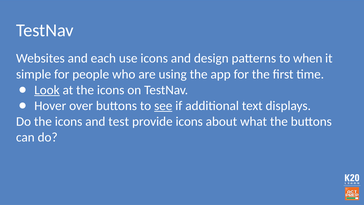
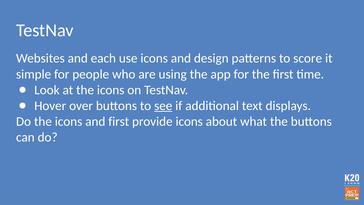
when: when -> score
Look underline: present -> none
and test: test -> first
